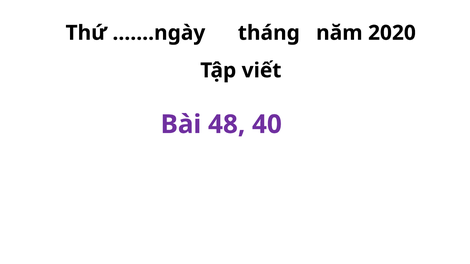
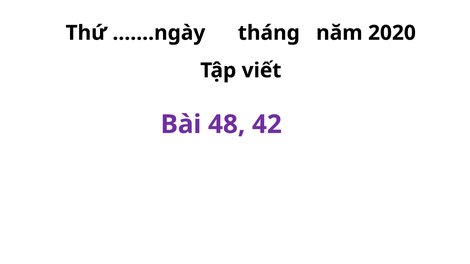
40: 40 -> 42
